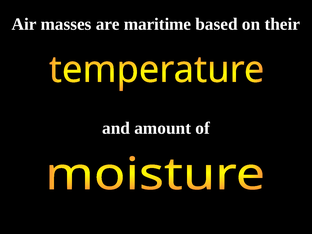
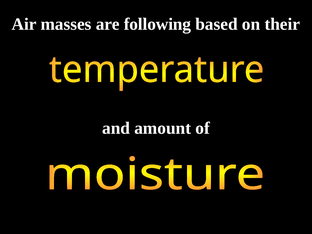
maritime: maritime -> following
